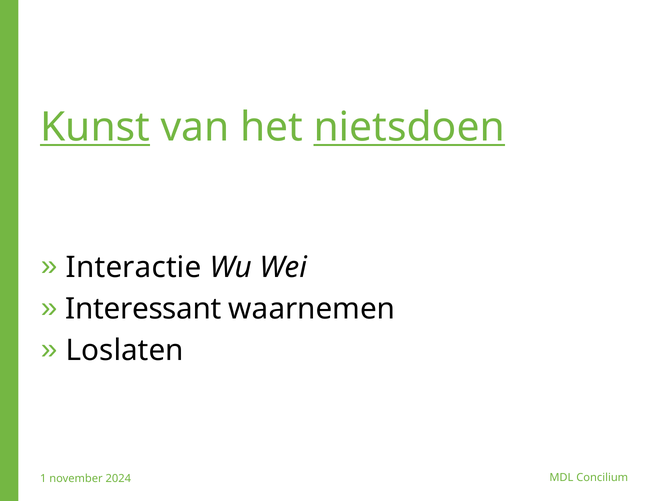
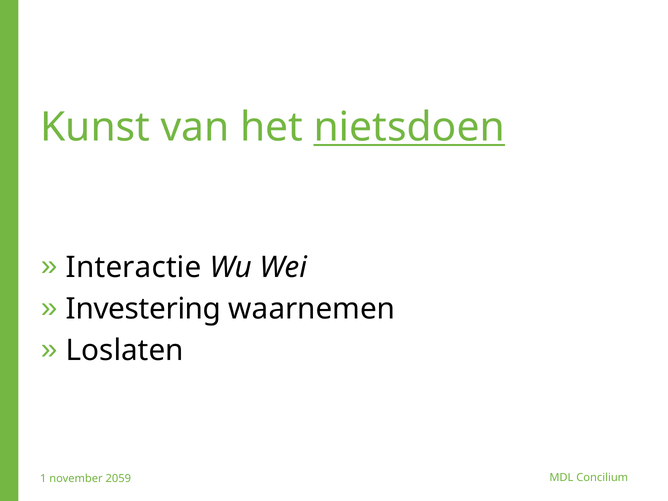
Kunst underline: present -> none
Interessant: Interessant -> Investering
2024: 2024 -> 2059
